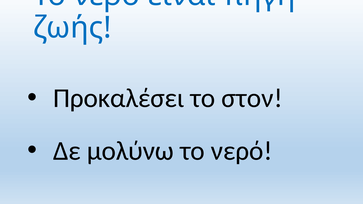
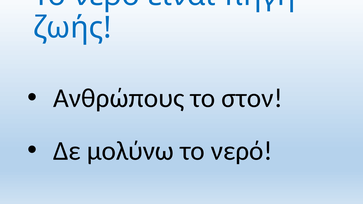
Προκαλέσει: Προκαλέσει -> Ανθρώπους
